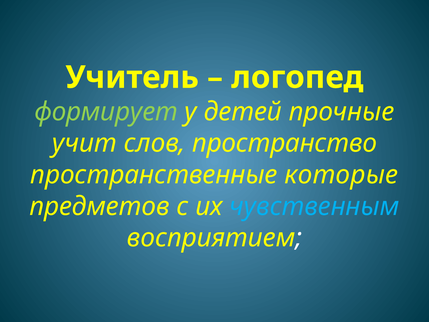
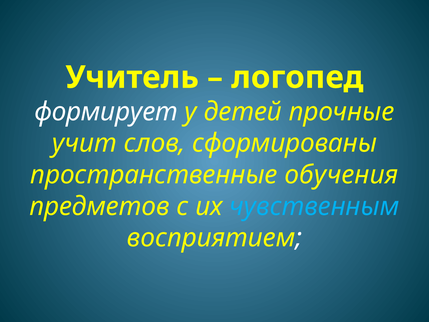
формирует colour: light green -> white
пространство: пространство -> сформированы
которые: которые -> обучения
